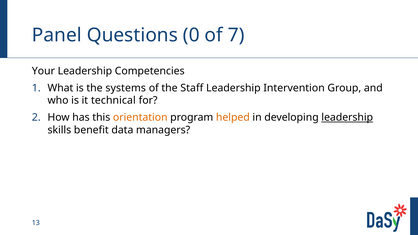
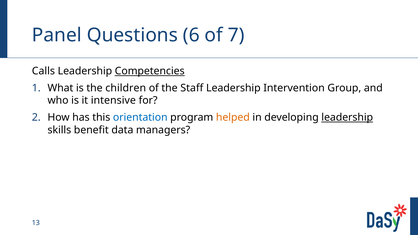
0: 0 -> 6
Your: Your -> Calls
Competencies underline: none -> present
systems: systems -> children
technical: technical -> intensive
orientation colour: orange -> blue
